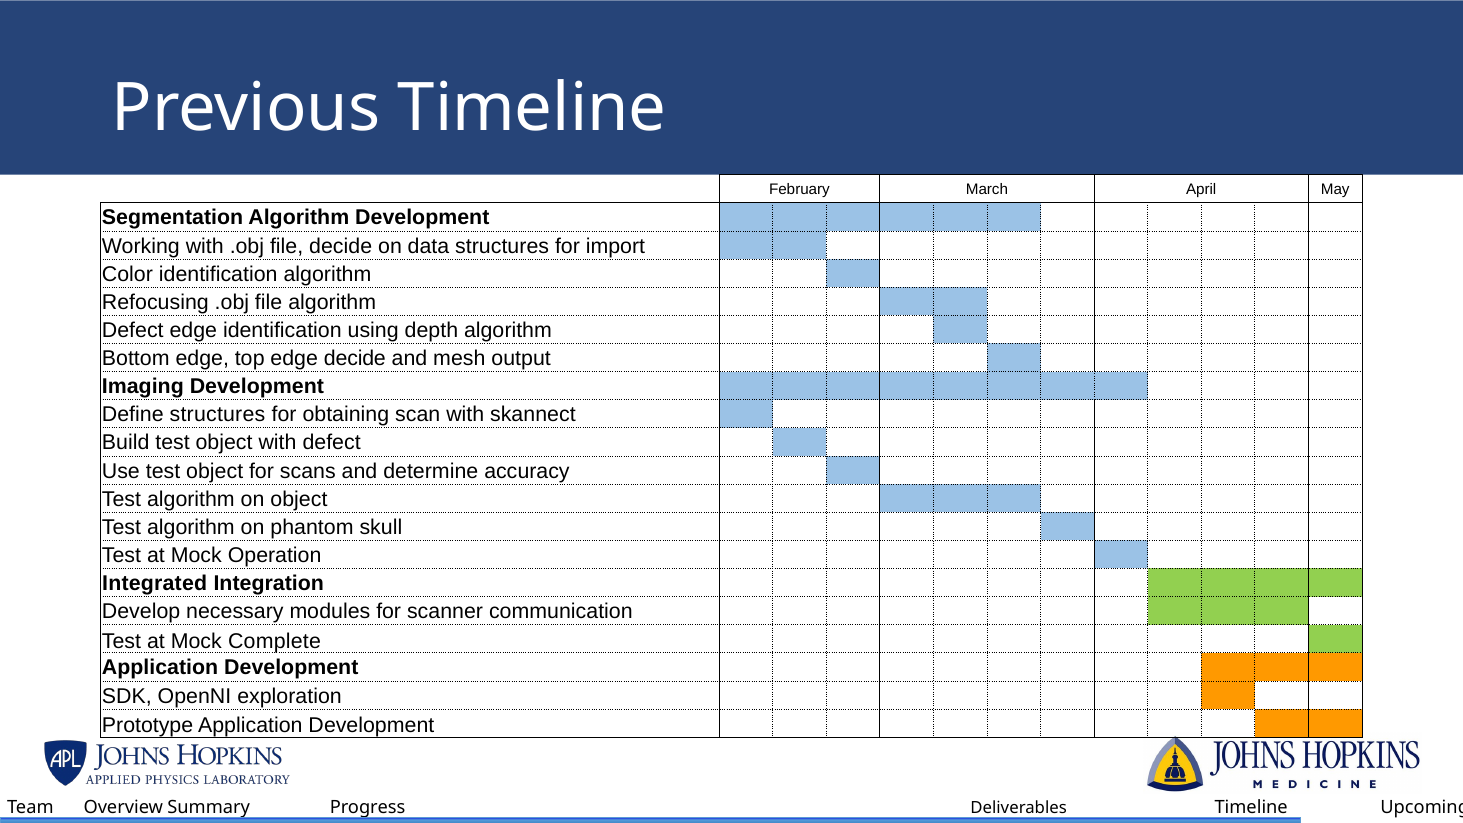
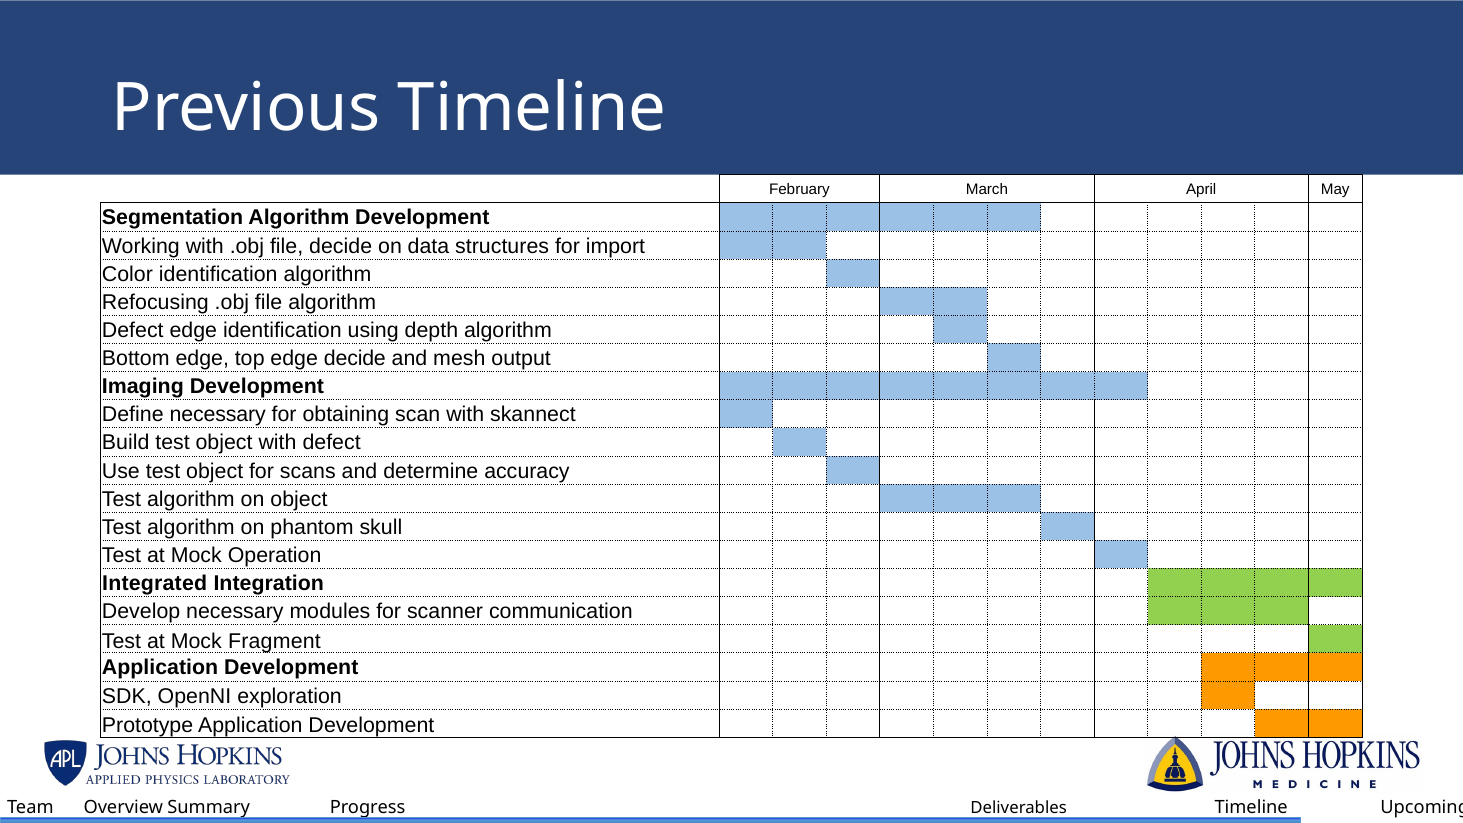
Define structures: structures -> necessary
Complete: Complete -> Fragment
